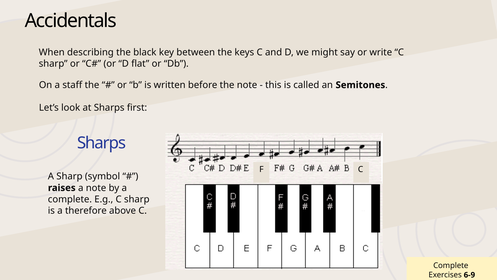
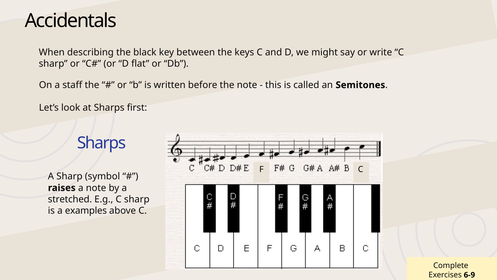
complete at (70, 199): complete -> stretched
therefore: therefore -> examples
